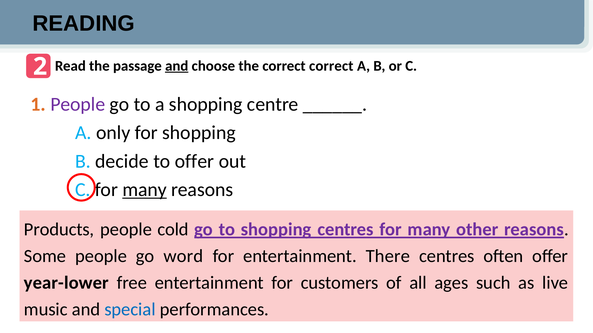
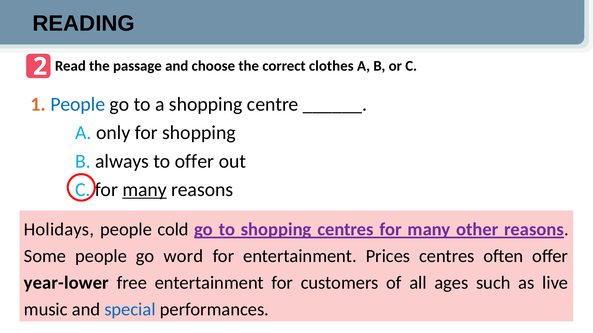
and at (177, 66) underline: present -> none
correct correct: correct -> clothes
People at (78, 105) colour: purple -> blue
decide: decide -> always
Products: Products -> Holidays
There: There -> Prices
